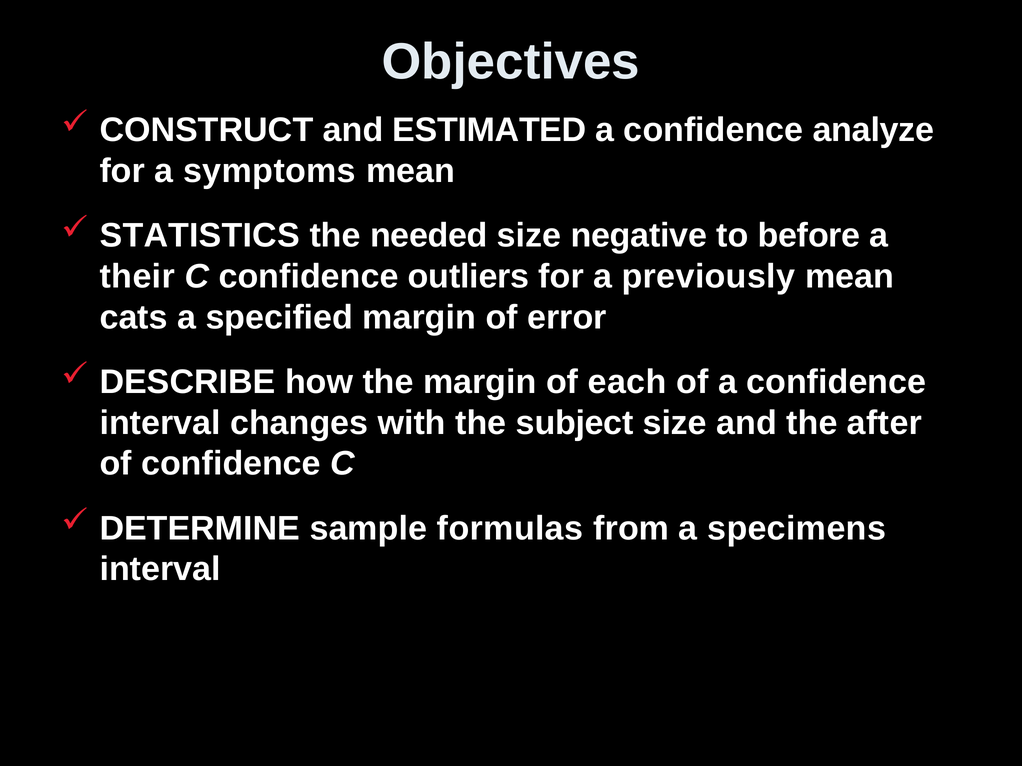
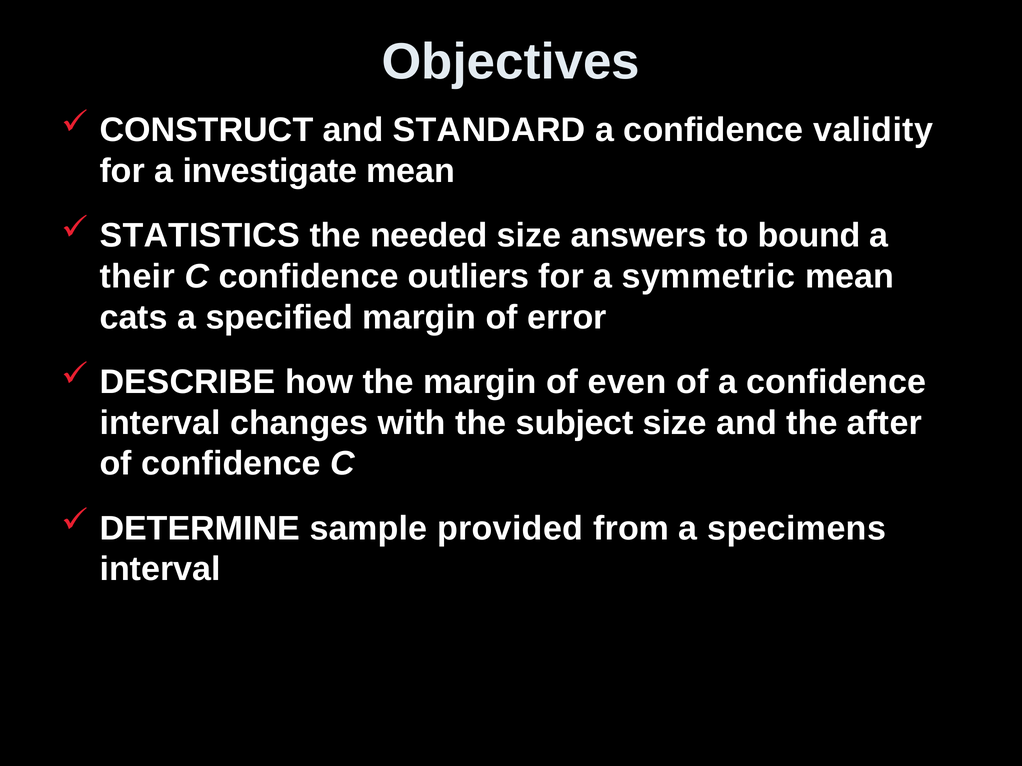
ESTIMATED: ESTIMATED -> STANDARD
analyze: analyze -> validity
symptoms: symptoms -> investigate
negative: negative -> answers
before: before -> bound
previously: previously -> symmetric
each: each -> even
formulas: formulas -> provided
